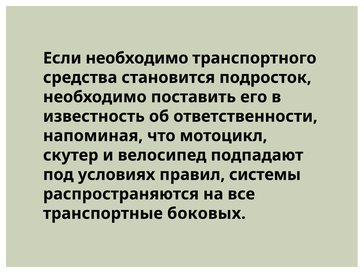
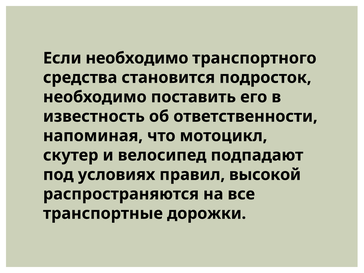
системы: системы -> высокой
боковых: боковых -> дорожки
